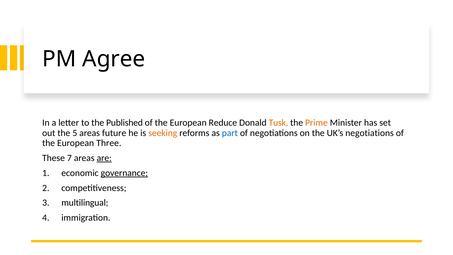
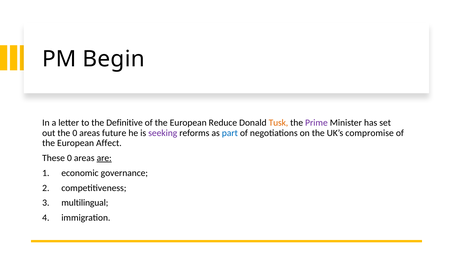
Agree: Agree -> Begin
Published: Published -> Definitive
Prime colour: orange -> purple
the 5: 5 -> 0
seeking colour: orange -> purple
UK’s negotiations: negotiations -> compromise
Three: Three -> Affect
These 7: 7 -> 0
governance underline: present -> none
